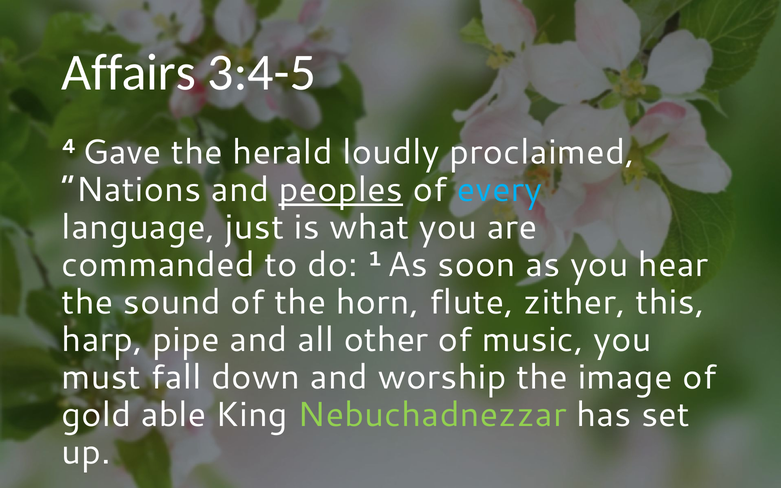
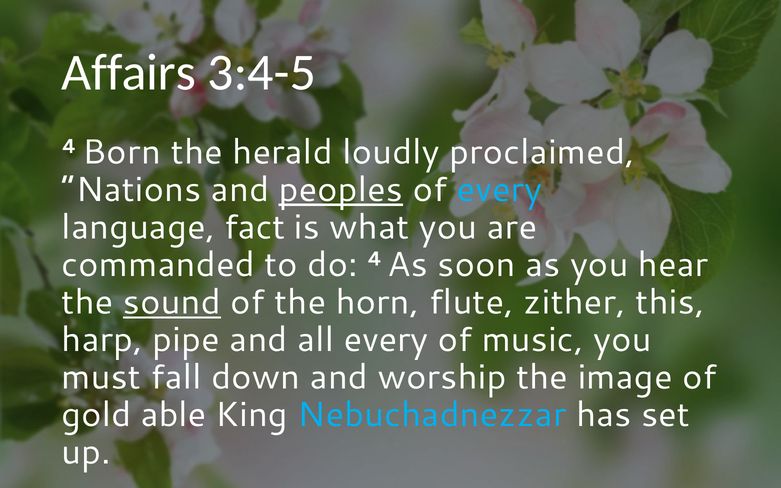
Gave: Gave -> Born
just: just -> fact
do 1: 1 -> 4
sound underline: none -> present
all other: other -> every
Nebuchadnezzar colour: light green -> light blue
